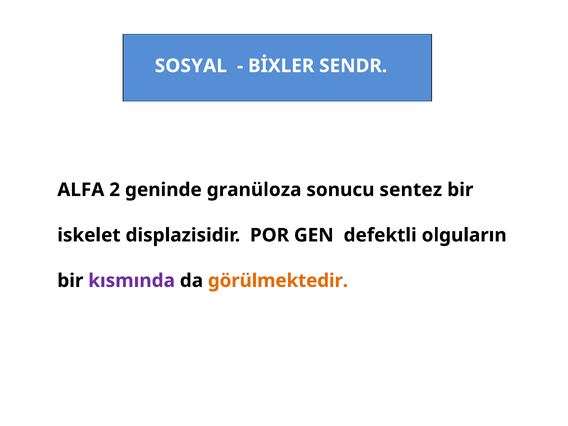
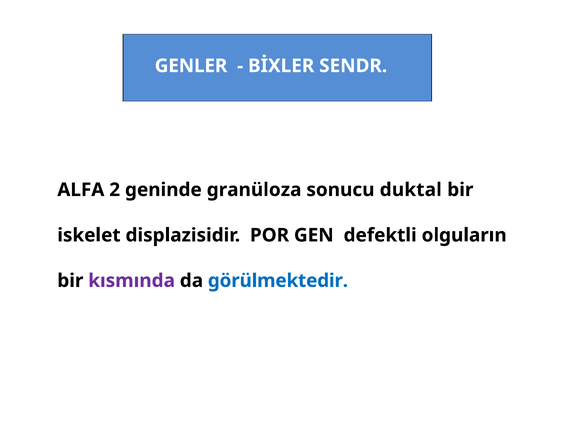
SOSYAL: SOSYAL -> GENLER
sentez: sentez -> duktal
görülmektedir colour: orange -> blue
